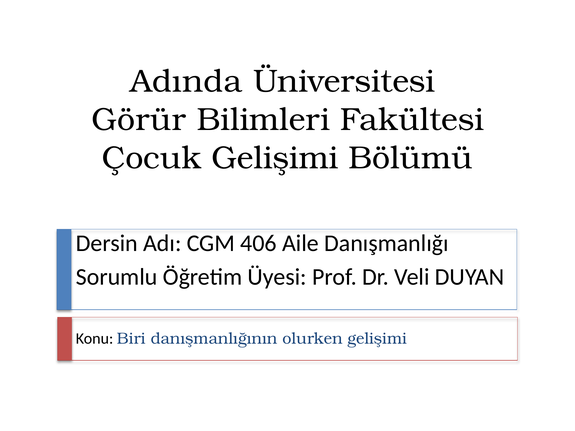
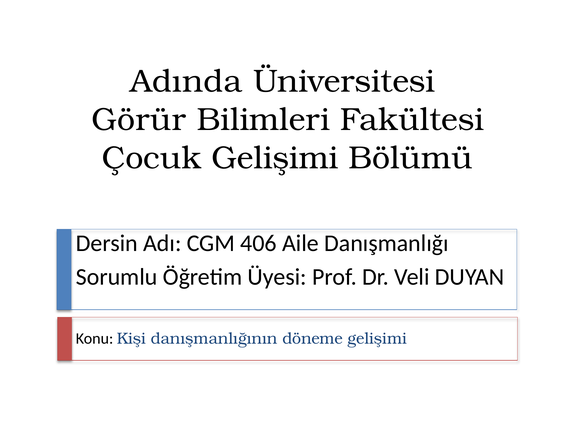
Biri: Biri -> Kişi
olurken: olurken -> döneme
